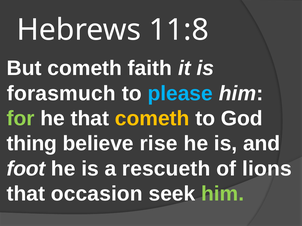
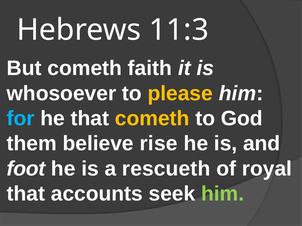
11:8: 11:8 -> 11:3
forasmuch: forasmuch -> whosoever
please colour: light blue -> yellow
for colour: light green -> light blue
thing: thing -> them
lions: lions -> royal
occasion: occasion -> accounts
